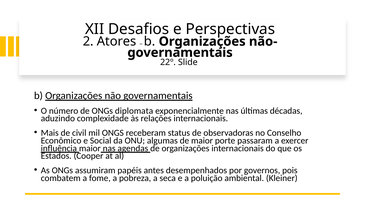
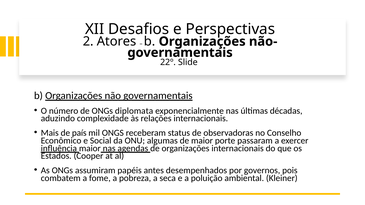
civil: civil -> país
